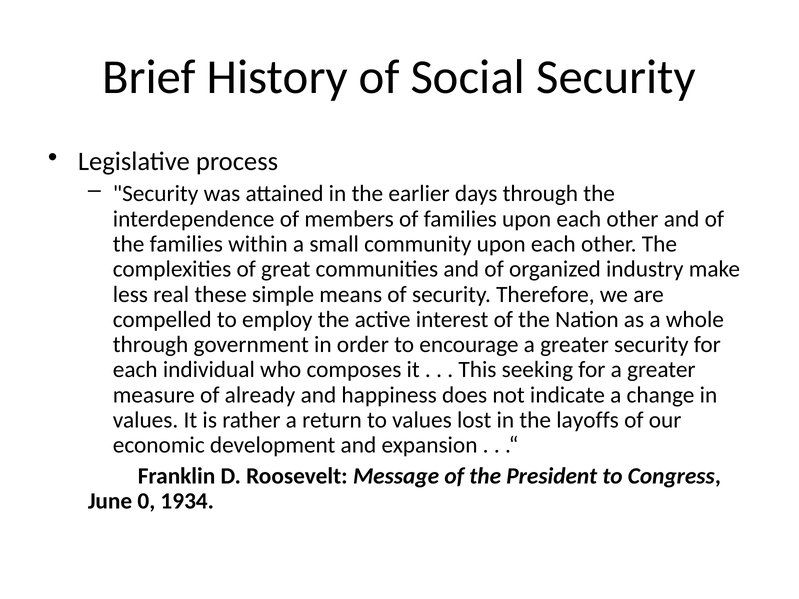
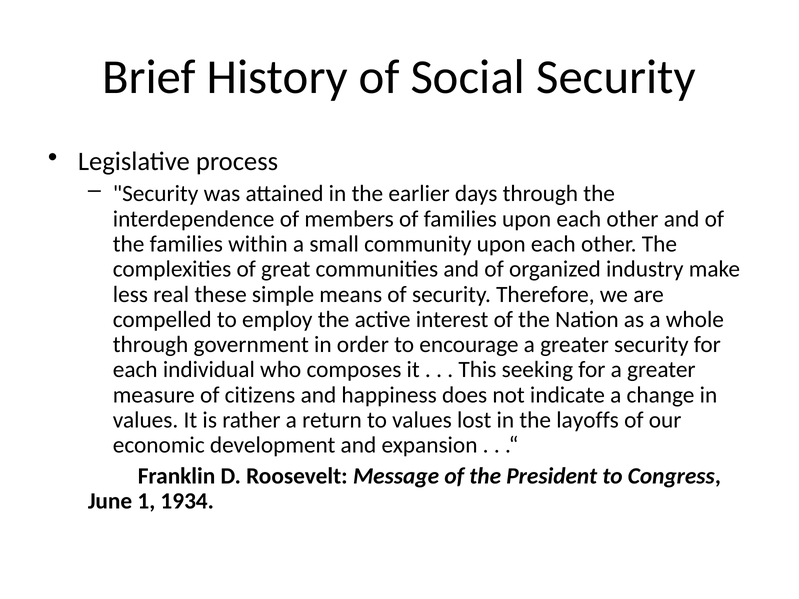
already: already -> citizens
0: 0 -> 1
